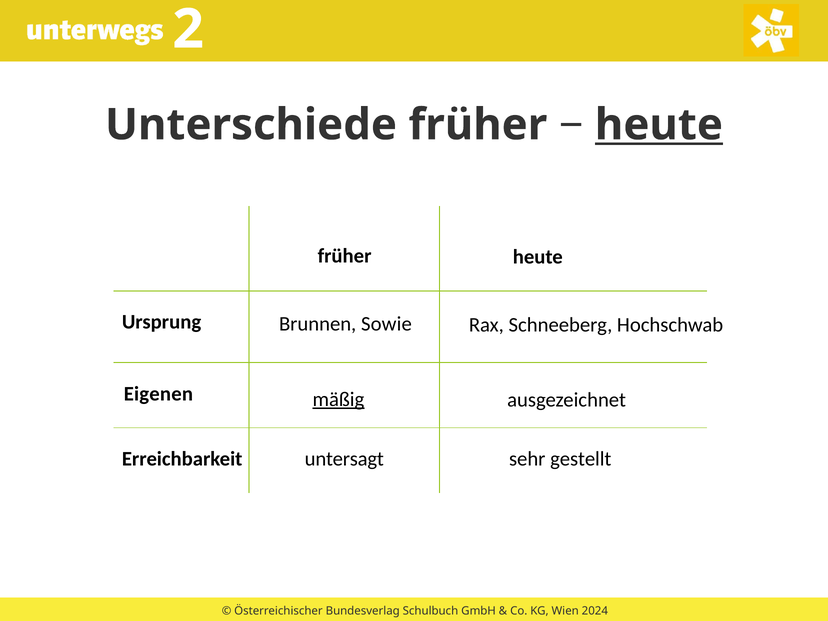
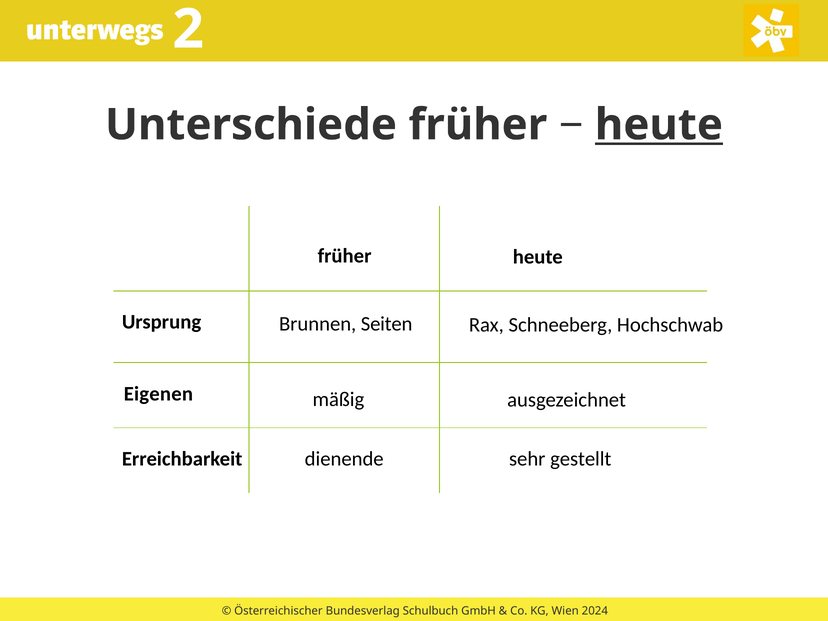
Sowie: Sowie -> Seiten
mäßig underline: present -> none
untersagt: untersagt -> dienende
